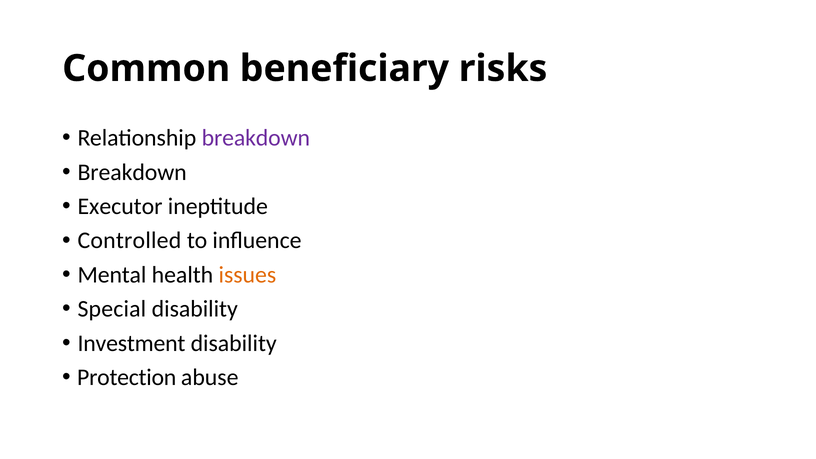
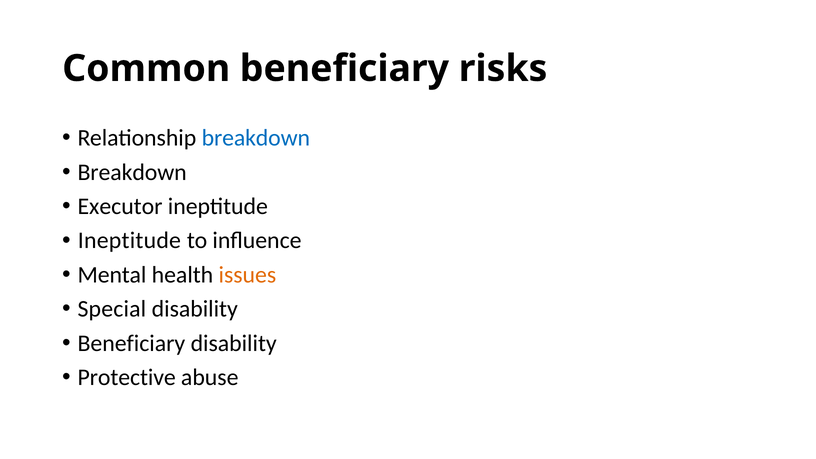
breakdown at (256, 138) colour: purple -> blue
Controlled at (129, 241): Controlled -> Ineptitude
Investment at (131, 343): Investment -> Beneficiary
Protection: Protection -> Protective
